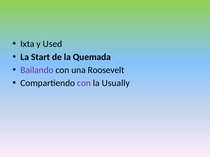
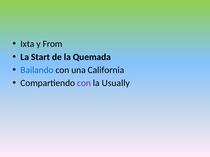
Used: Used -> From
Bailando colour: purple -> blue
Roosevelt: Roosevelt -> California
